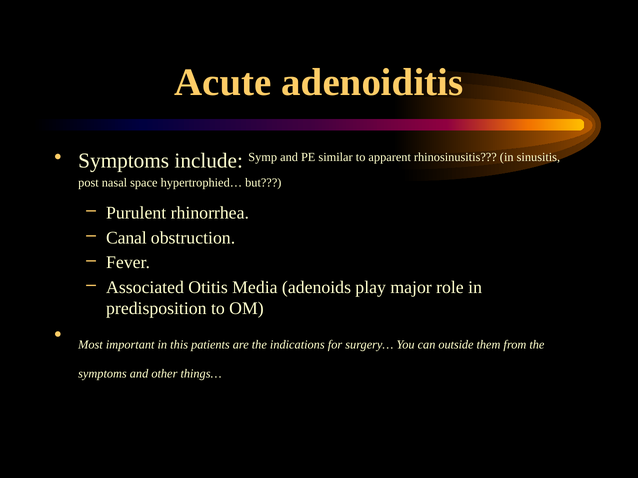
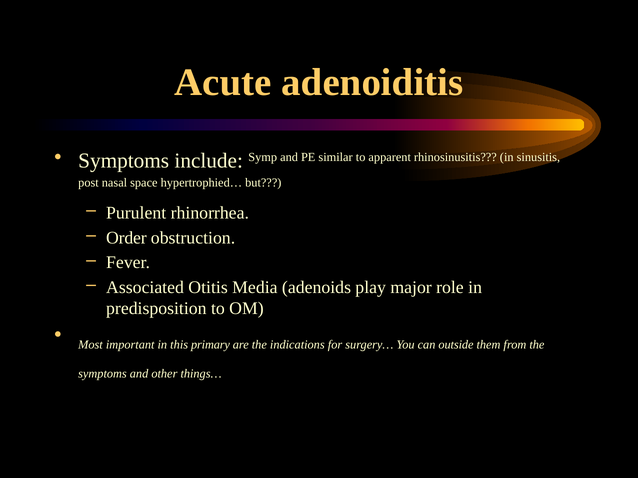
Canal: Canal -> Order
patients: patients -> primary
